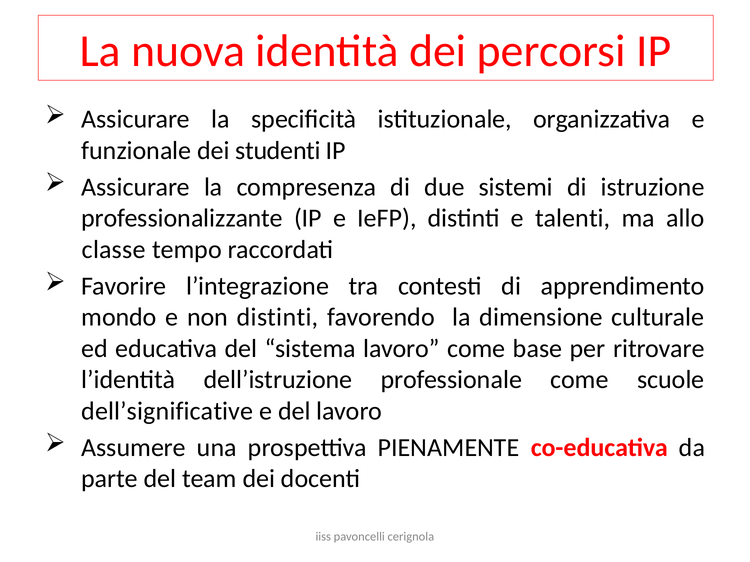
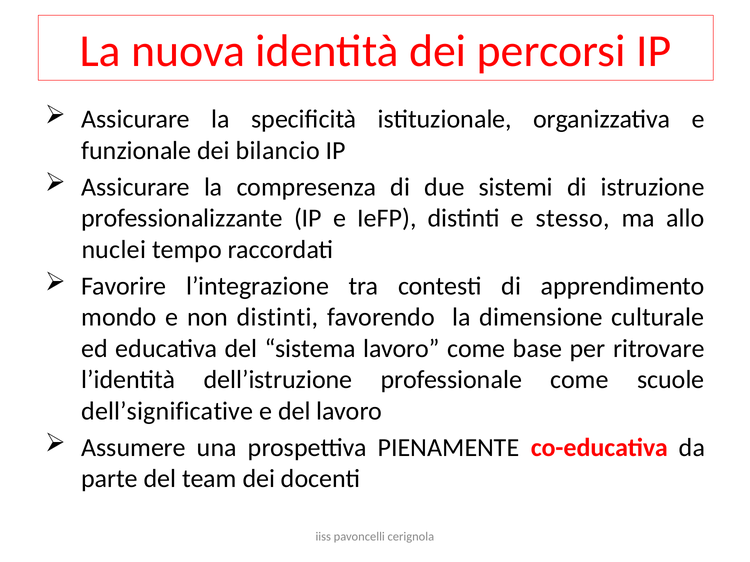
studenti: studenti -> bilancio
talenti: talenti -> stesso
classe: classe -> nuclei
